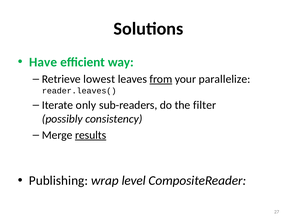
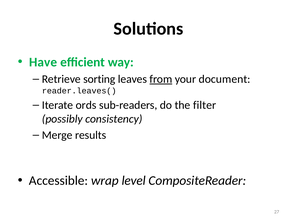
lowest: lowest -> sorting
parallelize: parallelize -> document
only: only -> ords
results underline: present -> none
Publishing: Publishing -> Accessible
